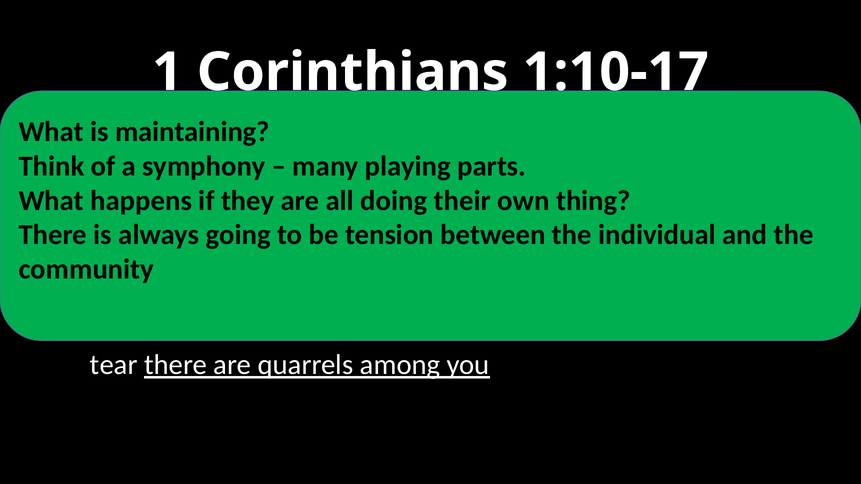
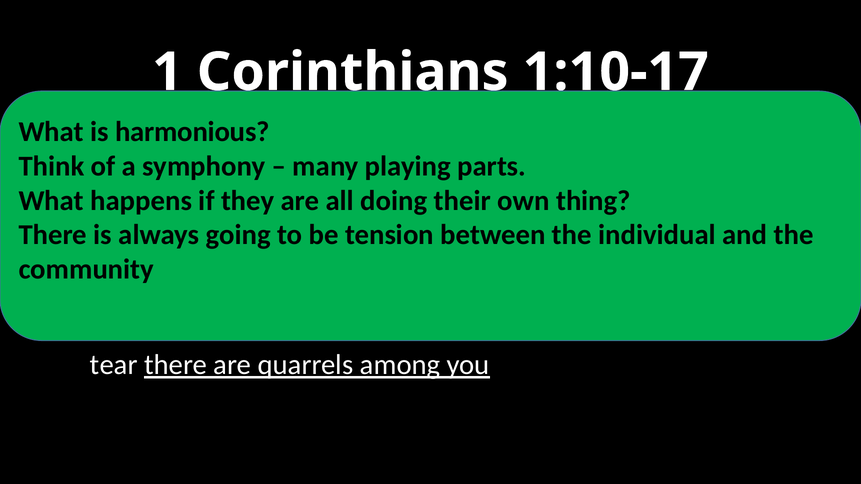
maintaining: maintaining -> harmonious
